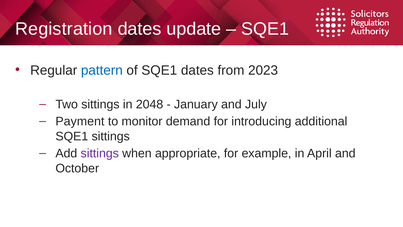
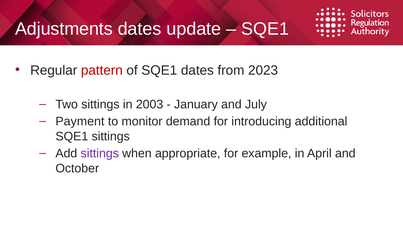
Registration: Registration -> Adjustments
pattern colour: blue -> red
2048: 2048 -> 2003
